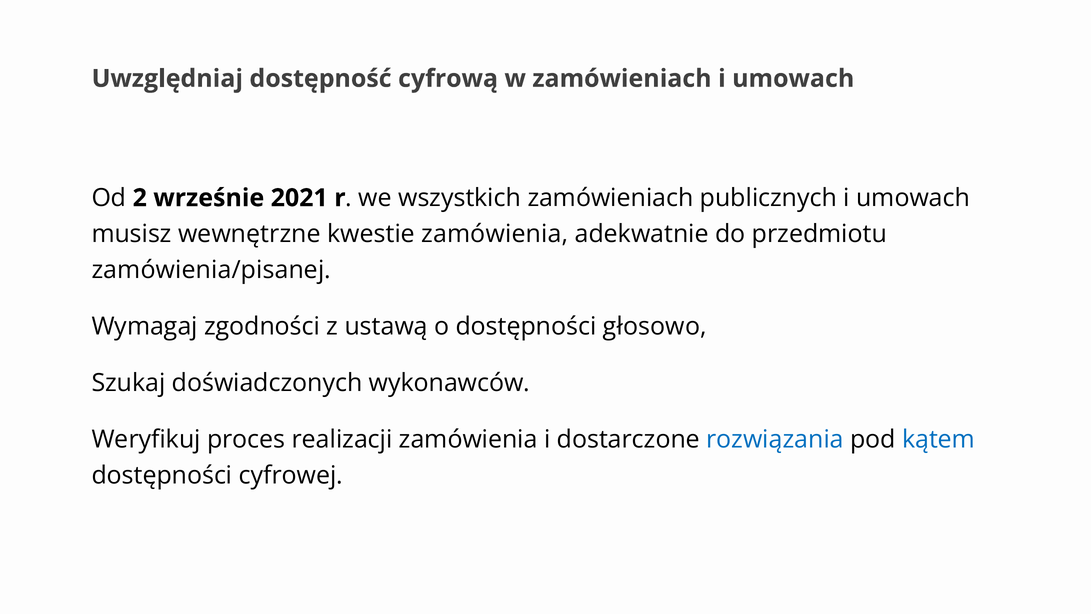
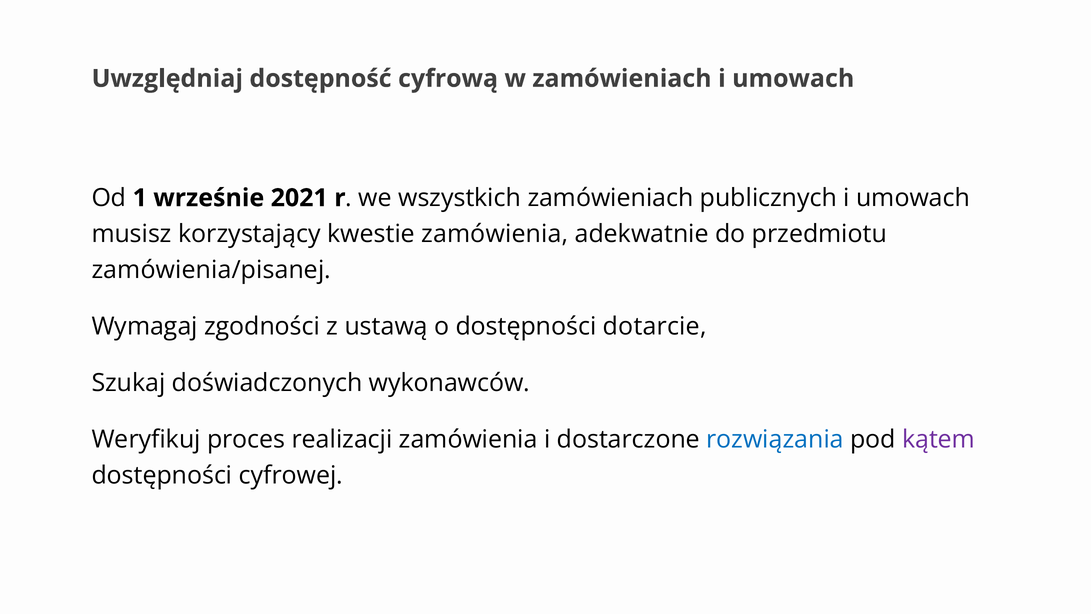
2: 2 -> 1
wewnętrzne: wewnętrzne -> korzystający
głosowo: głosowo -> dotarcie
kątem colour: blue -> purple
